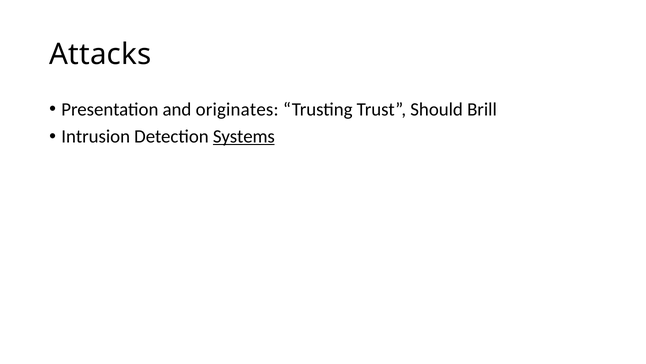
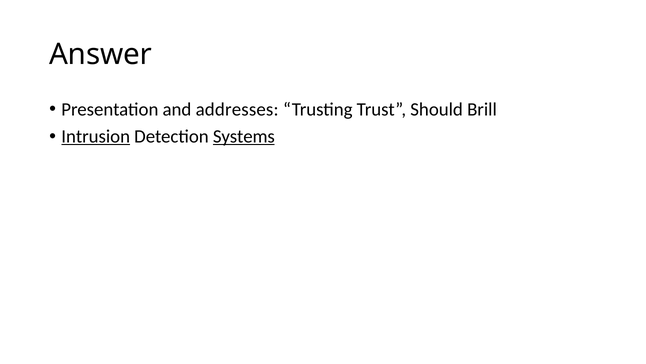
Attacks: Attacks -> Answer
originates: originates -> addresses
Intrusion underline: none -> present
